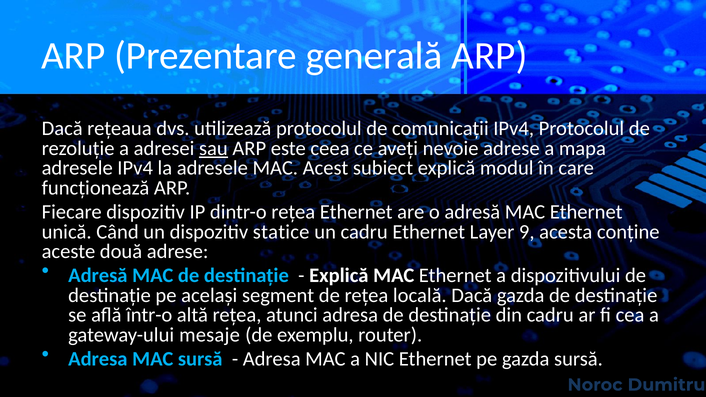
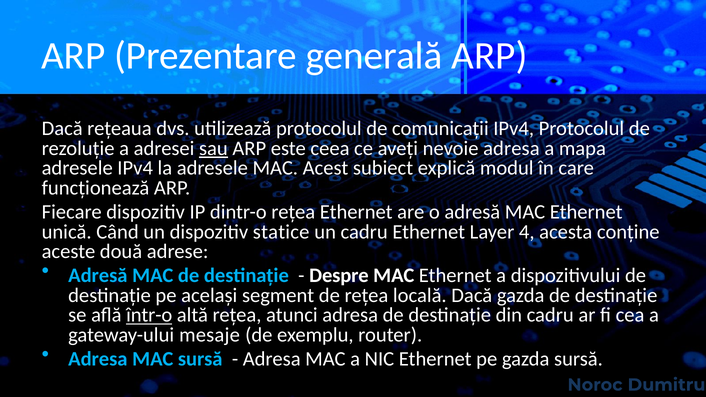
nevoie adrese: adrese -> adresa
9: 9 -> 4
Explică at (339, 276): Explică -> Despre
într-o underline: none -> present
